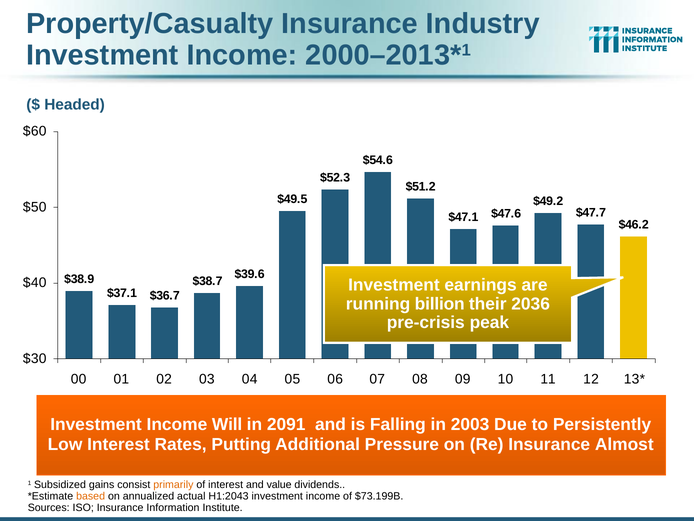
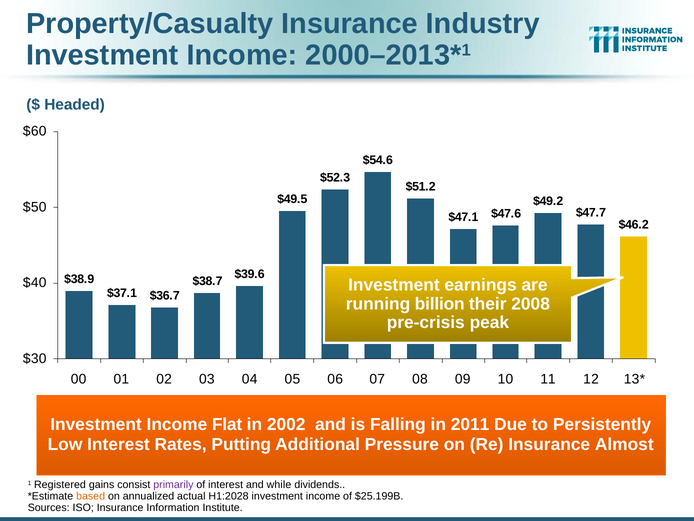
2036: 2036 -> 2008
Will: Will -> Flat
2091: 2091 -> 2002
2003: 2003 -> 2011
Subsidized: Subsidized -> Registered
primarily colour: orange -> purple
value: value -> while
H1:2043: H1:2043 -> H1:2028
$73.199B: $73.199B -> $25.199B
